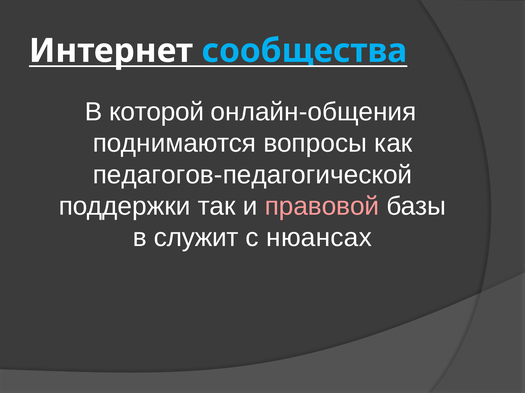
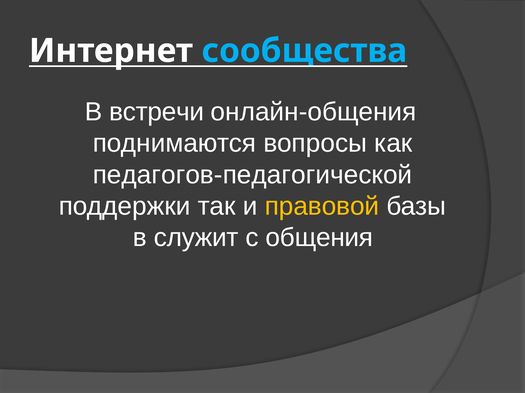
которой: которой -> встречи
правовой colour: pink -> yellow
нюансах: нюансах -> общения
